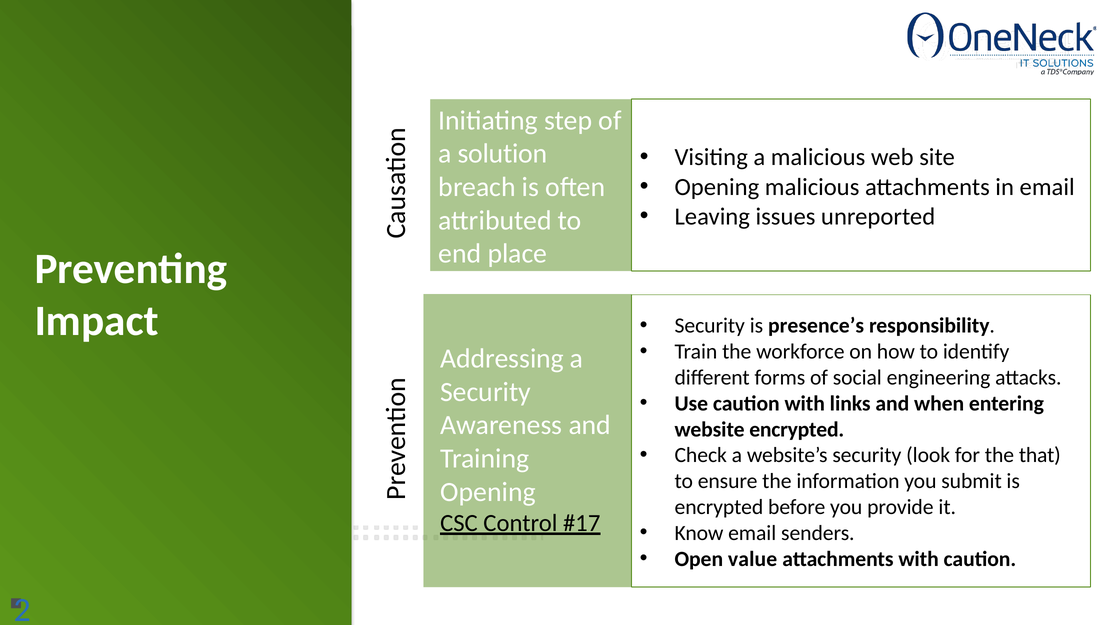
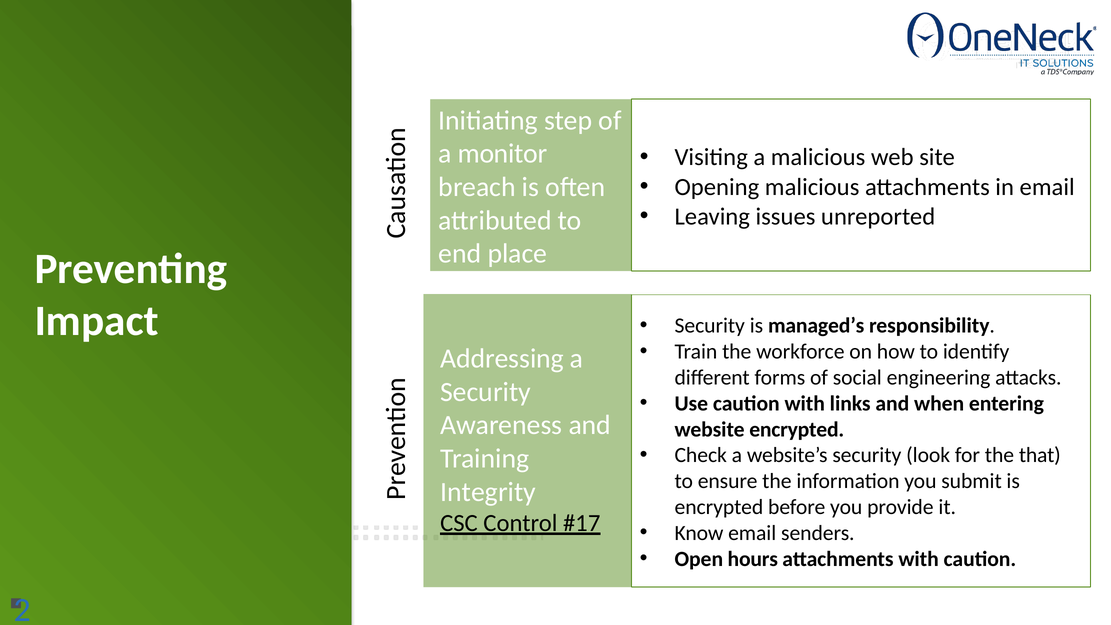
solution: solution -> monitor
presence’s: presence’s -> managed’s
Opening at (488, 492): Opening -> Integrity
value: value -> hours
